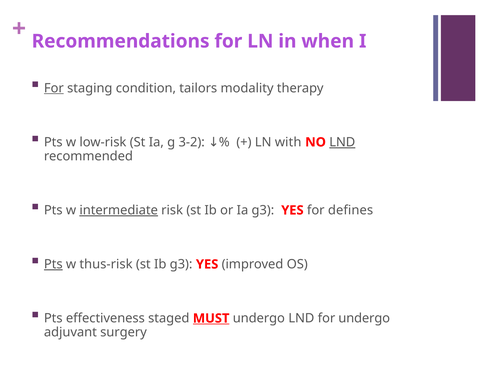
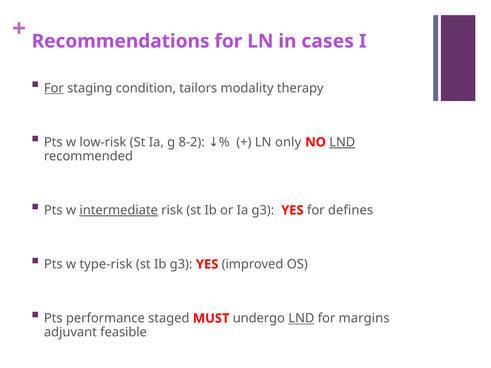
when: when -> cases
3-2: 3-2 -> 8-2
with: with -> only
Pts at (53, 264) underline: present -> none
thus-risk: thus-risk -> type-risk
effectiveness: effectiveness -> performance
MUST underline: present -> none
LND at (301, 319) underline: none -> present
for undergo: undergo -> margins
surgery: surgery -> feasible
